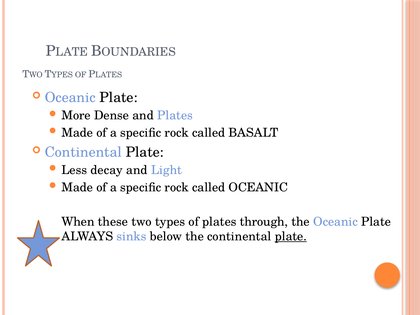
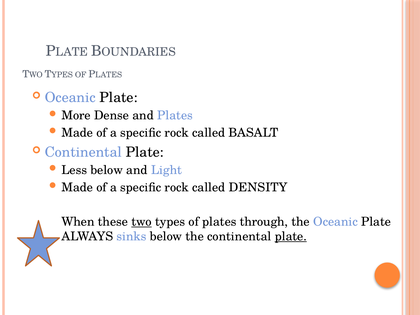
Less decay: decay -> below
called OCEANIC: OCEANIC -> DENSITY
two underline: none -> present
